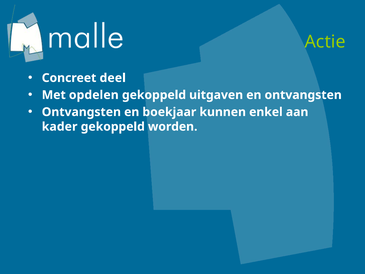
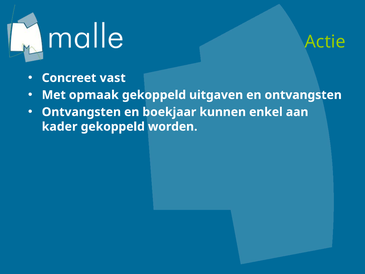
deel: deel -> vast
opdelen: opdelen -> opmaak
